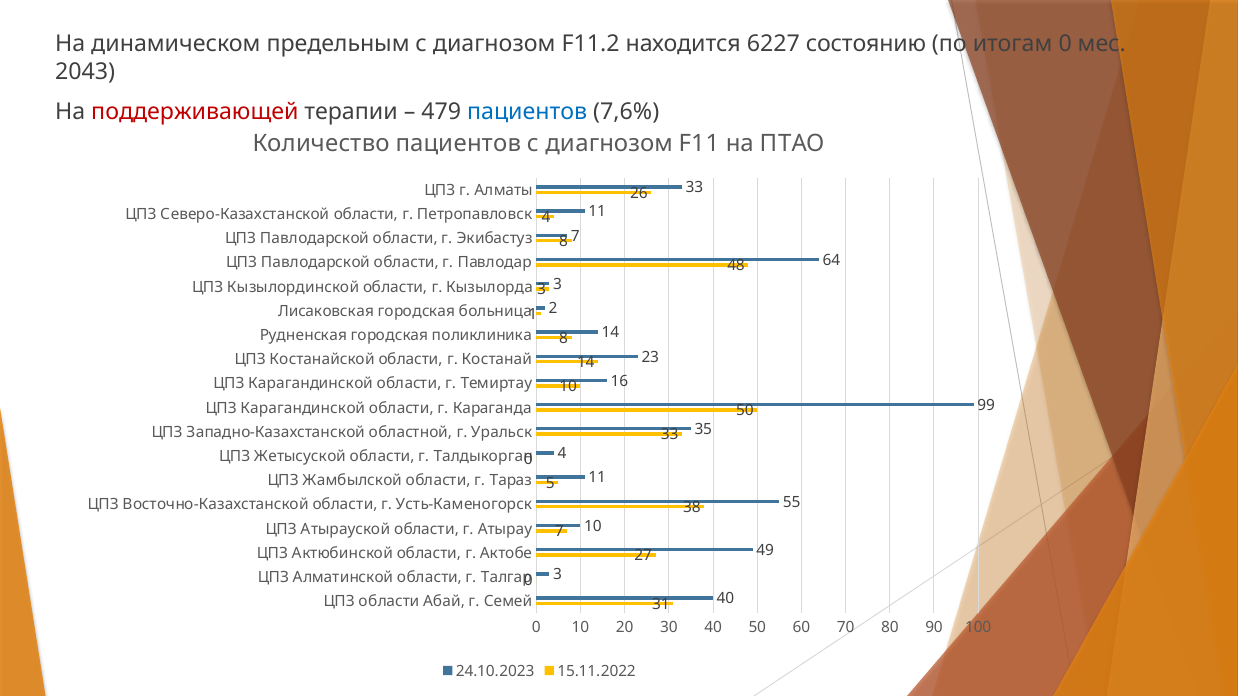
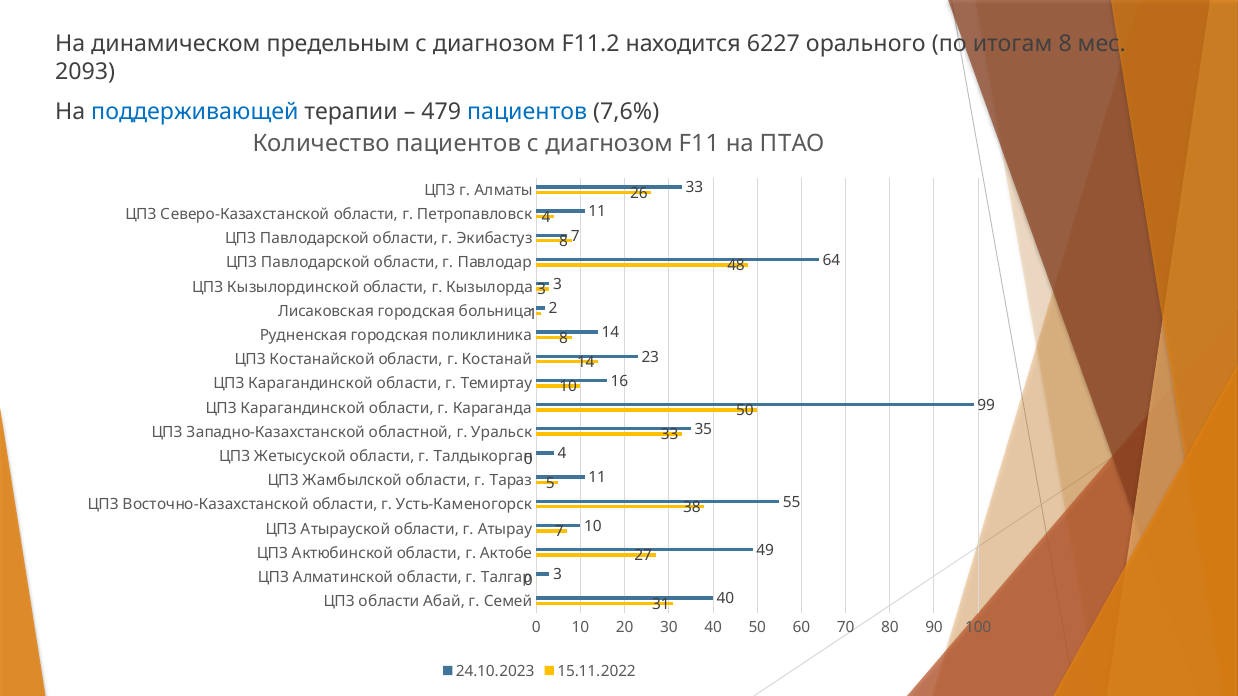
состоянию: состоянию -> орального
итогам 0: 0 -> 8
2043: 2043 -> 2093
поддерживающей colour: red -> blue
